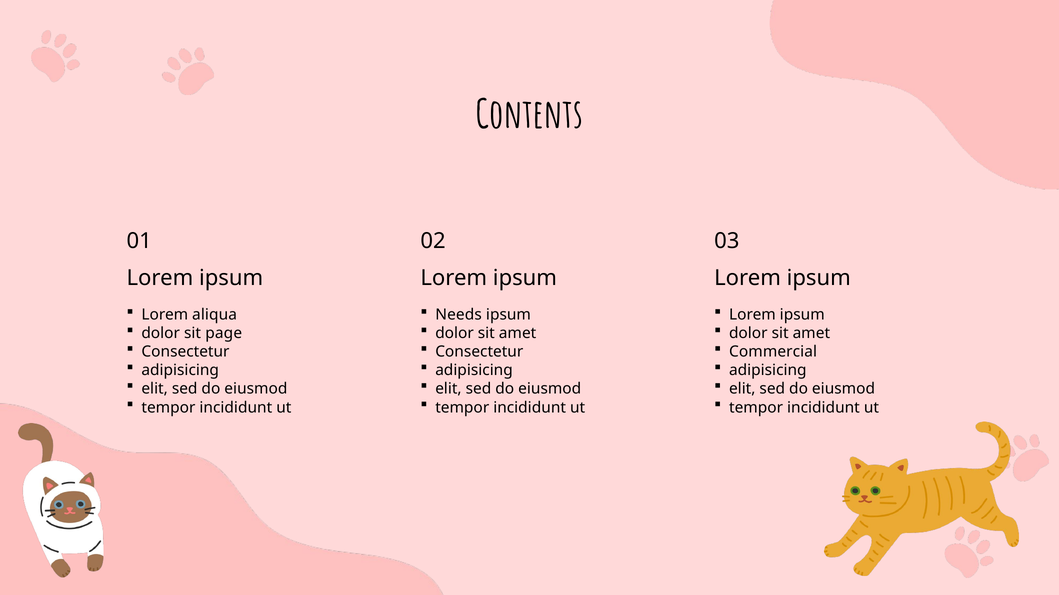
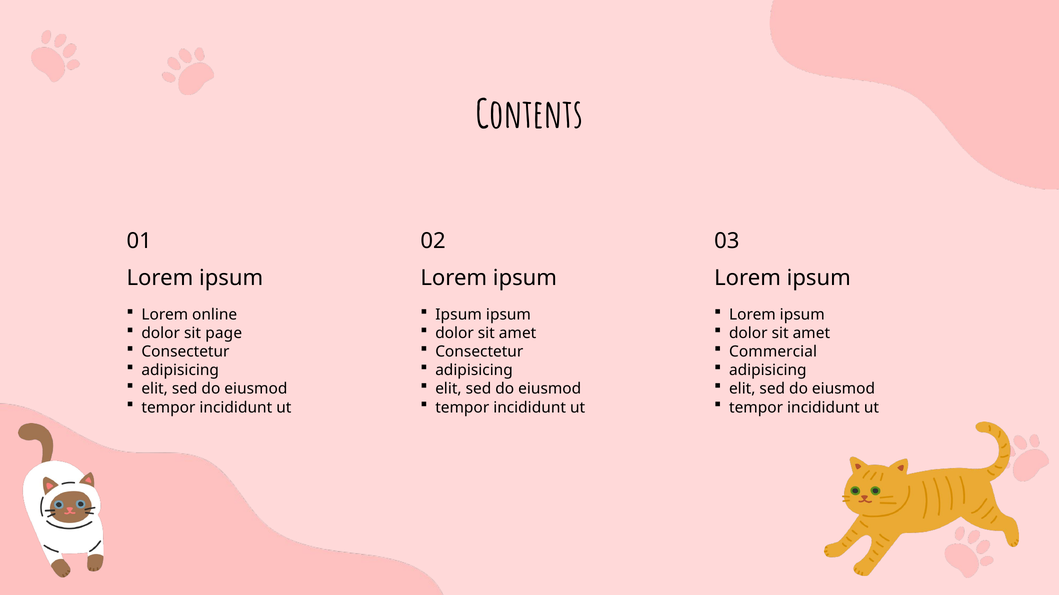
aliqua: aliqua -> online
Needs at (459, 315): Needs -> Ipsum
